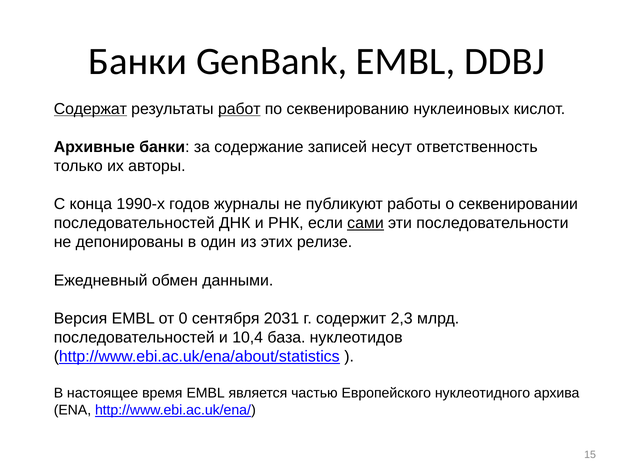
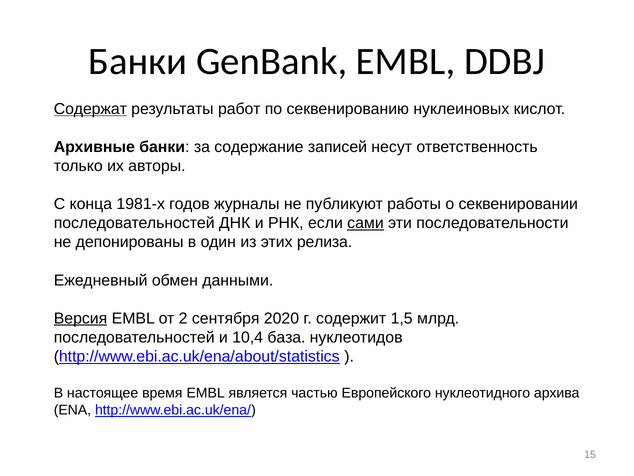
работ underline: present -> none
1990-х: 1990-х -> 1981-х
релизе: релизе -> релиза
Версия underline: none -> present
0: 0 -> 2
2031: 2031 -> 2020
2,3: 2,3 -> 1,5
